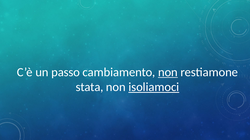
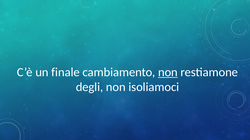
passo: passo -> finale
stata: stata -> degli
isoliamoci underline: present -> none
